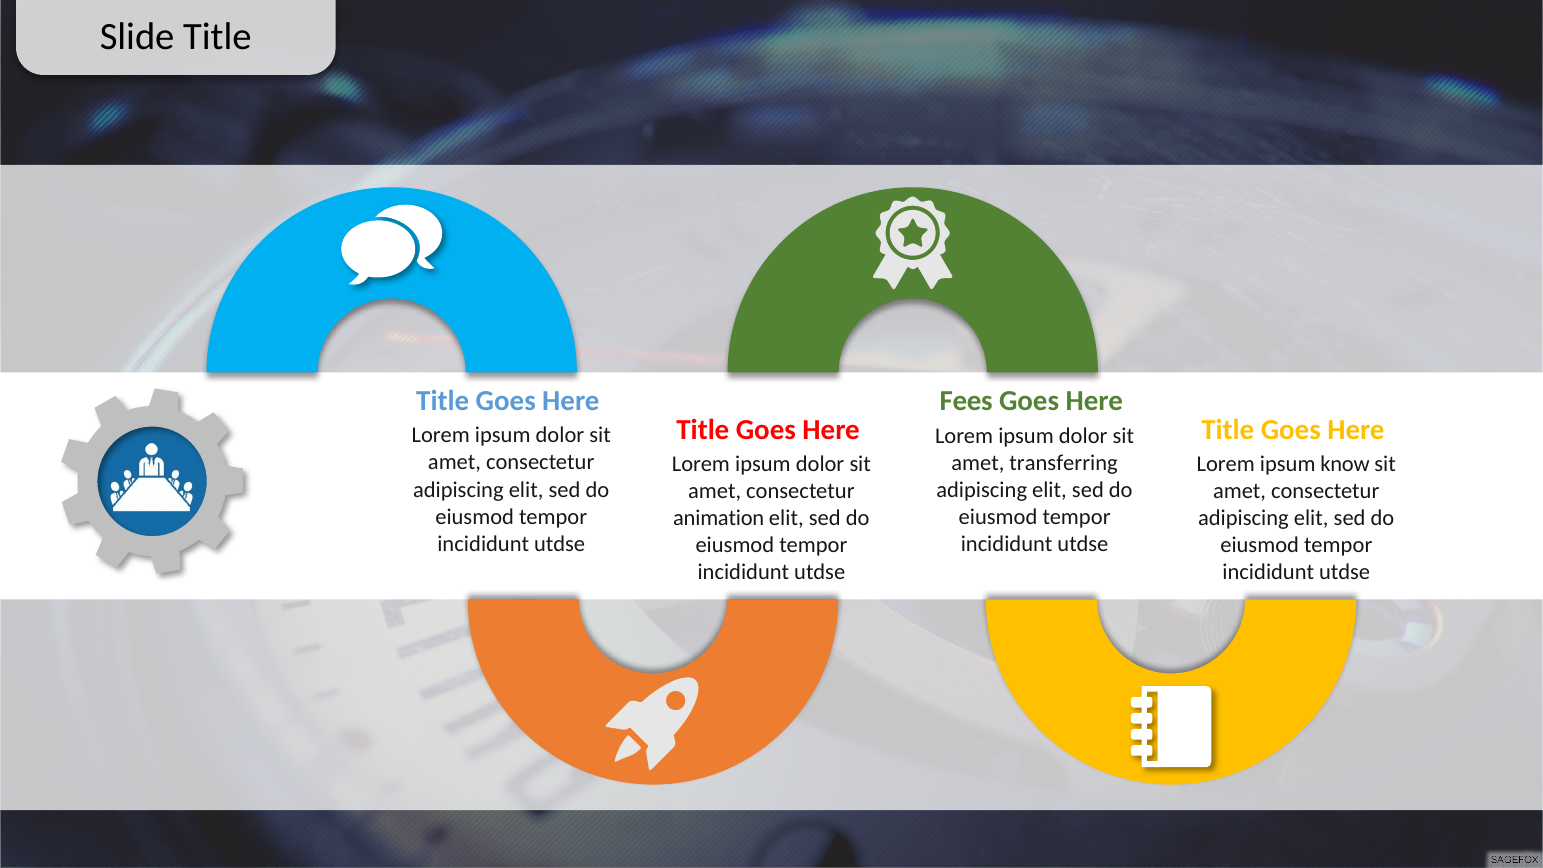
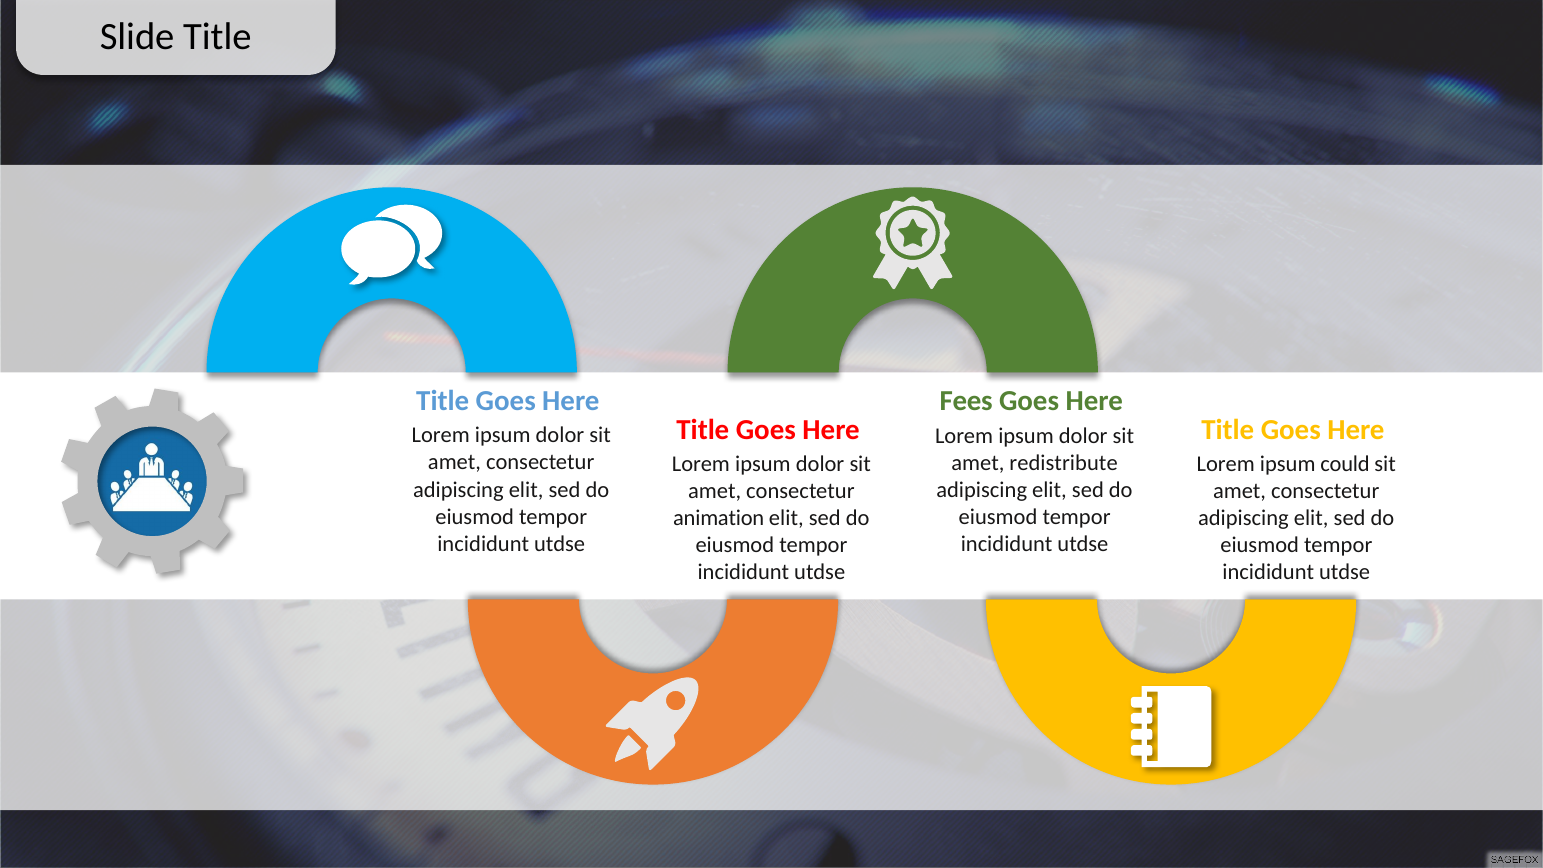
transferring: transferring -> redistribute
know: know -> could
